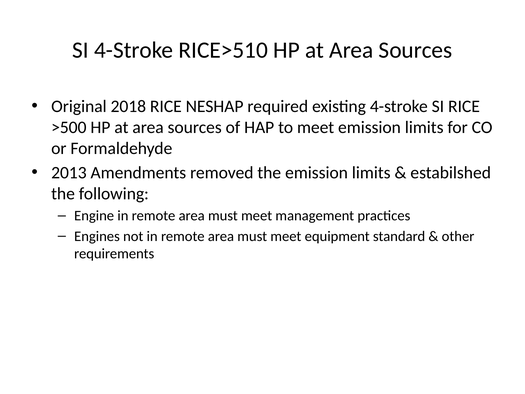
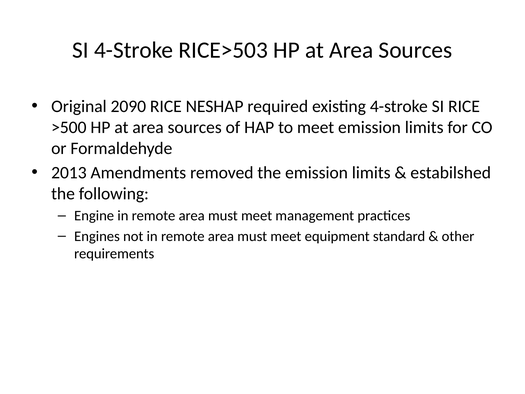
RICE>510: RICE>510 -> RICE>503
2018: 2018 -> 2090
